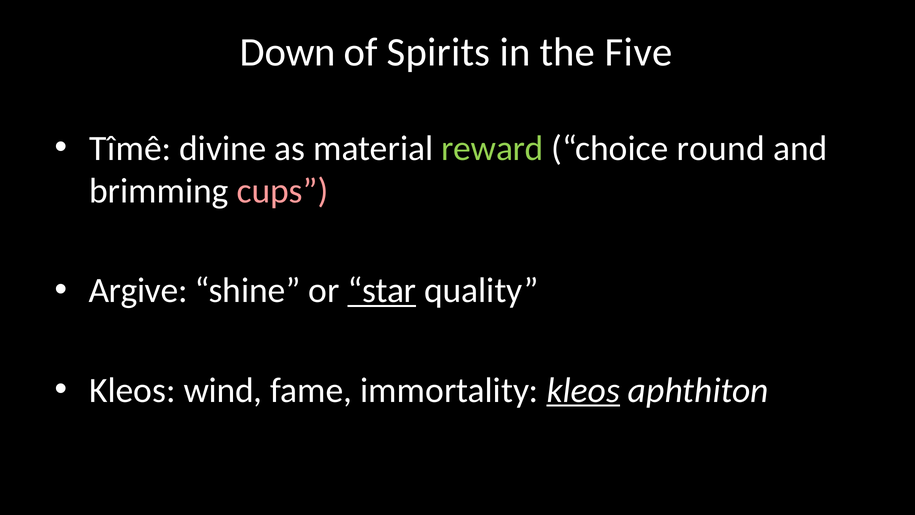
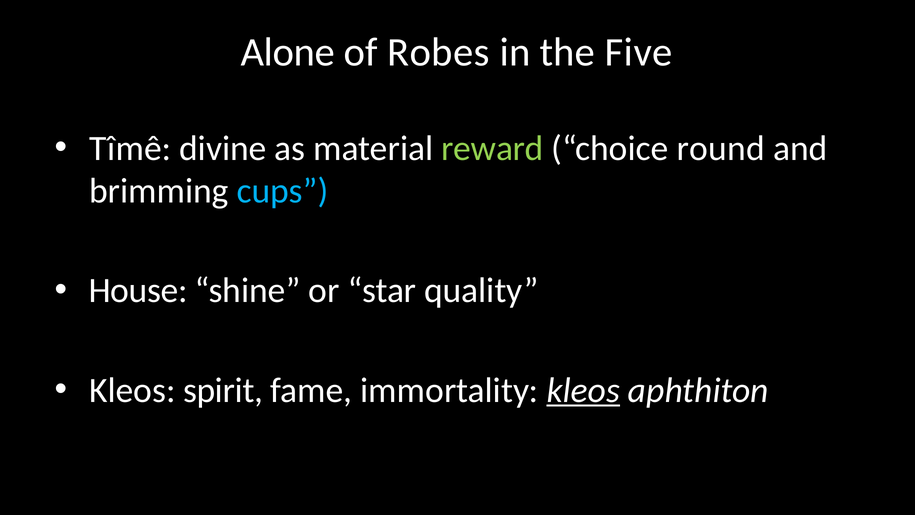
Down: Down -> Alone
Spirits: Spirits -> Robes
cups colour: pink -> light blue
Argive: Argive -> House
star underline: present -> none
wind: wind -> spirit
